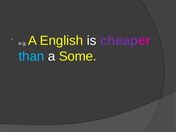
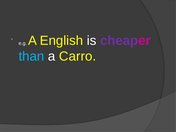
Some: Some -> Carro
